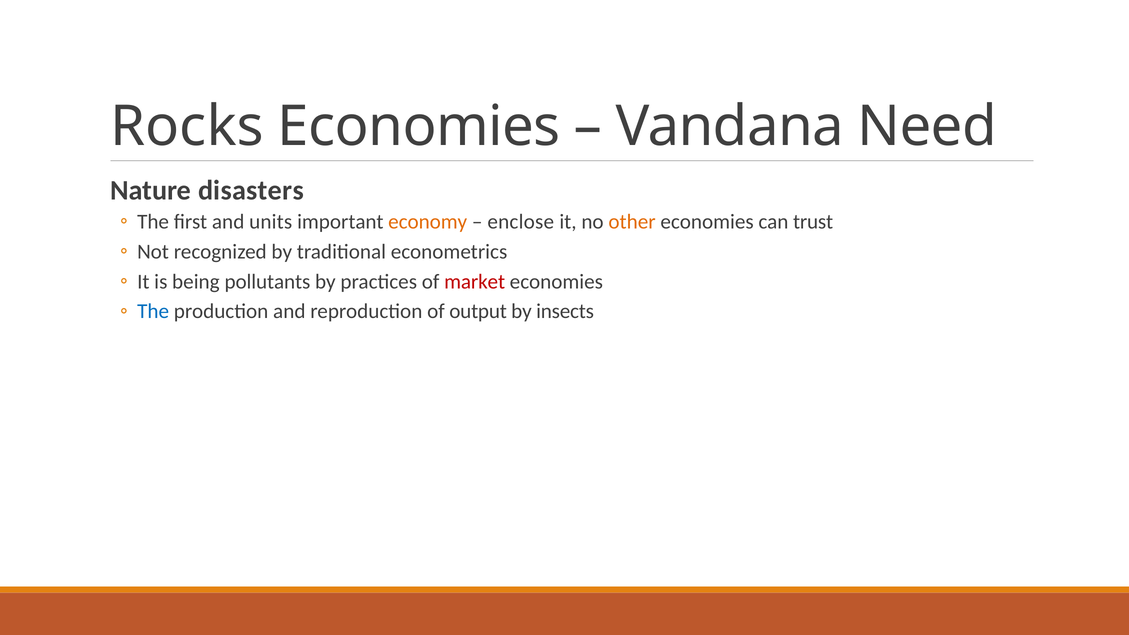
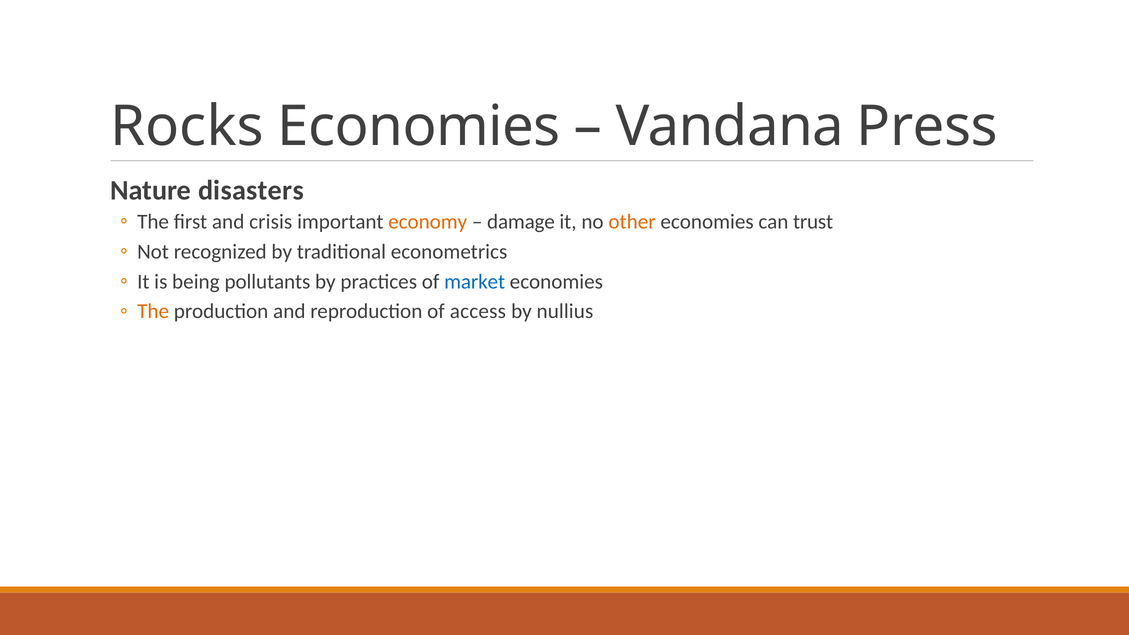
Need: Need -> Press
units: units -> crisis
enclose: enclose -> damage
market colour: red -> blue
The at (153, 311) colour: blue -> orange
output: output -> access
insects: insects -> nullius
